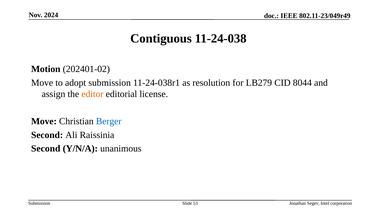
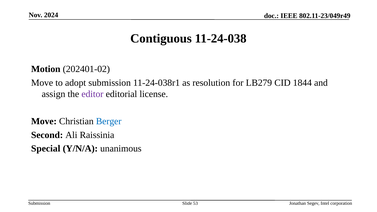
8044: 8044 -> 1844
editor colour: orange -> purple
Second at (46, 149): Second -> Special
